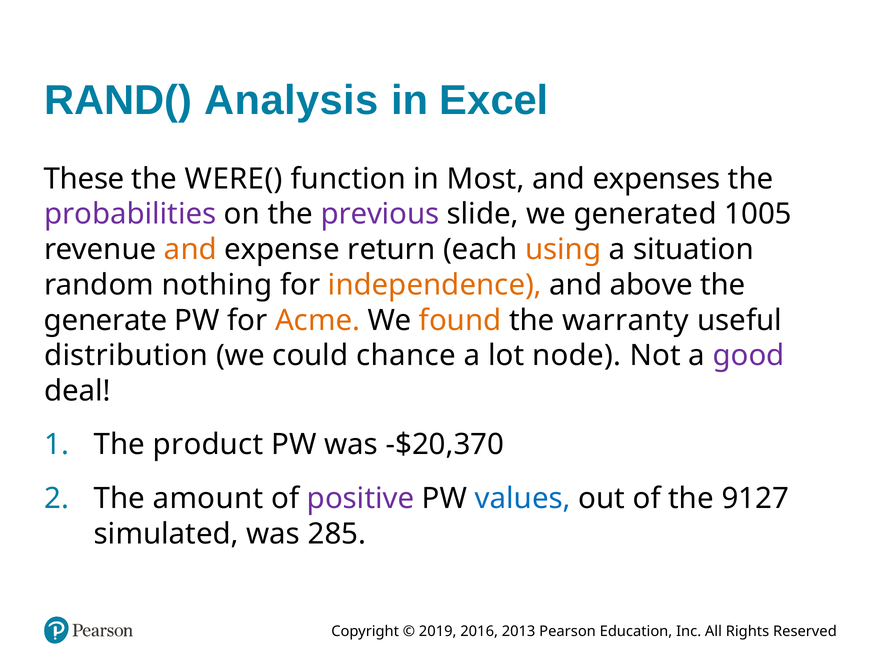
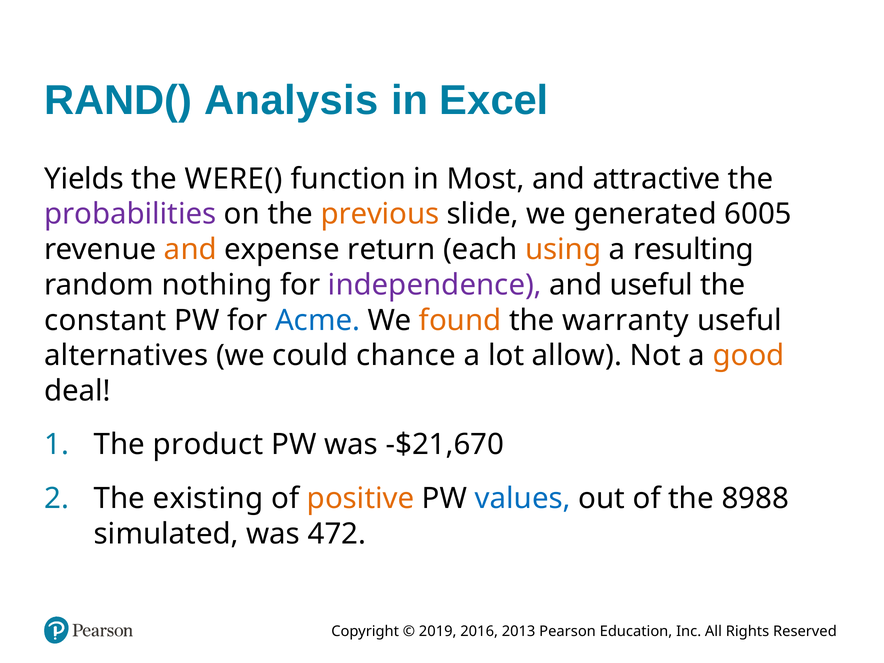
These: These -> Yields
expenses: expenses -> attractive
previous colour: purple -> orange
1005: 1005 -> 6005
situation: situation -> resulting
independence colour: orange -> purple
and above: above -> useful
generate: generate -> constant
Acme colour: orange -> blue
distribution: distribution -> alternatives
node: node -> allow
good colour: purple -> orange
-$20,370: -$20,370 -> -$21,670
amount: amount -> existing
positive colour: purple -> orange
9127: 9127 -> 8988
285: 285 -> 472
